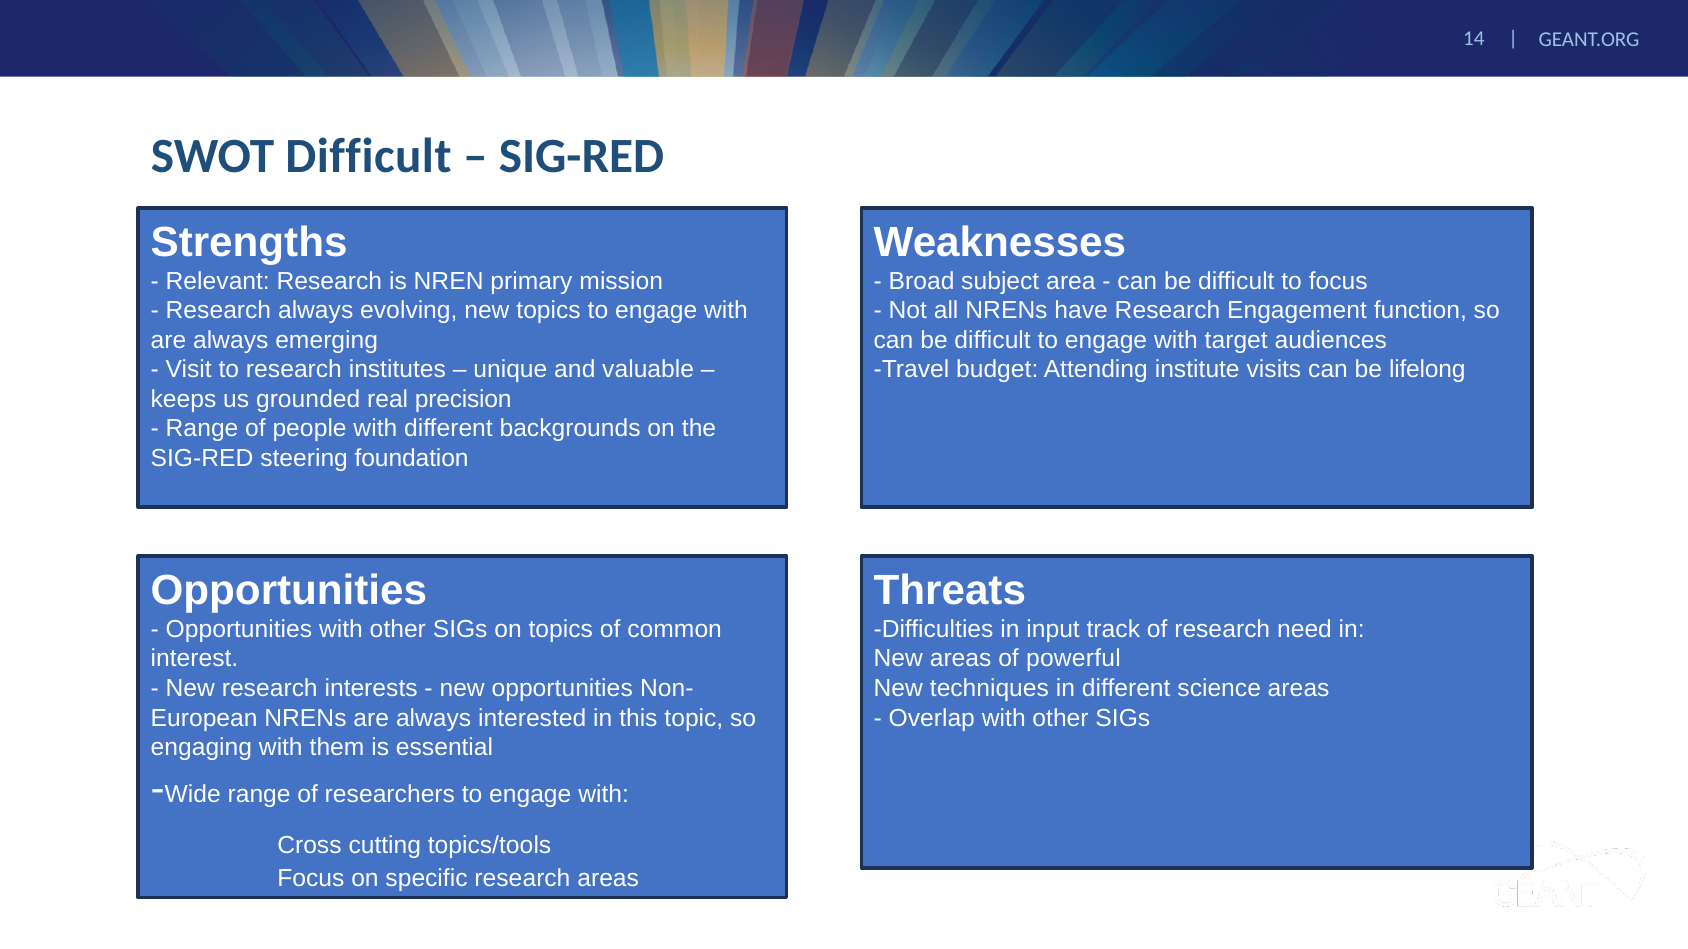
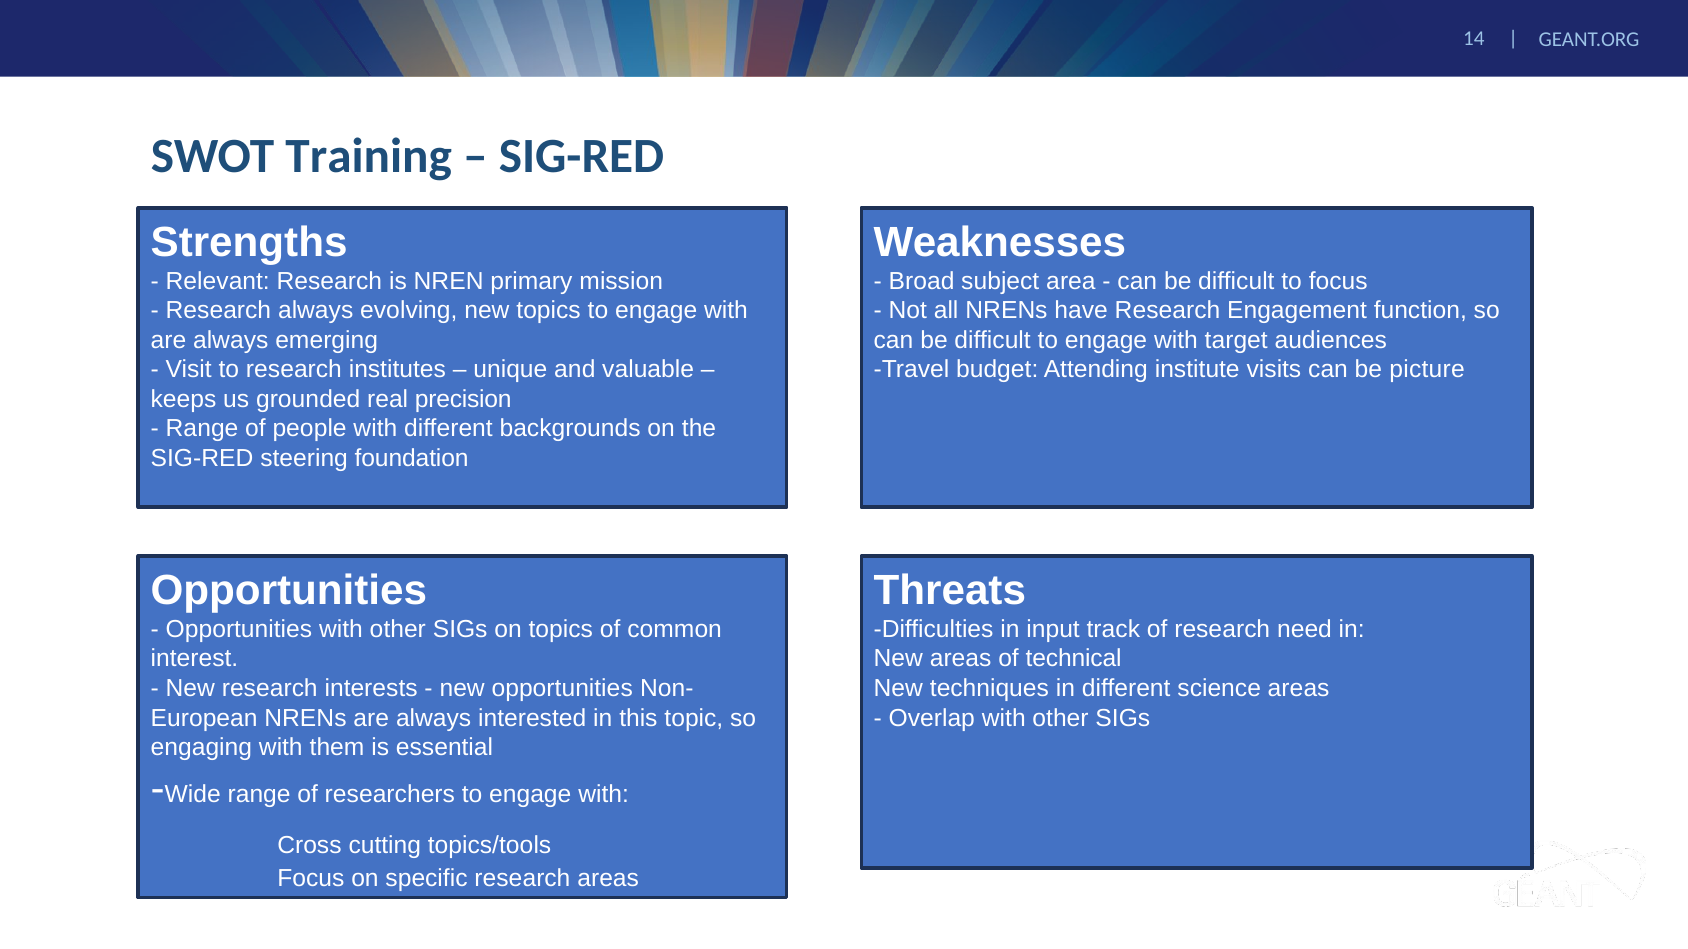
SWOT Difficult: Difficult -> Training
lifelong: lifelong -> picture
powerful: powerful -> technical
